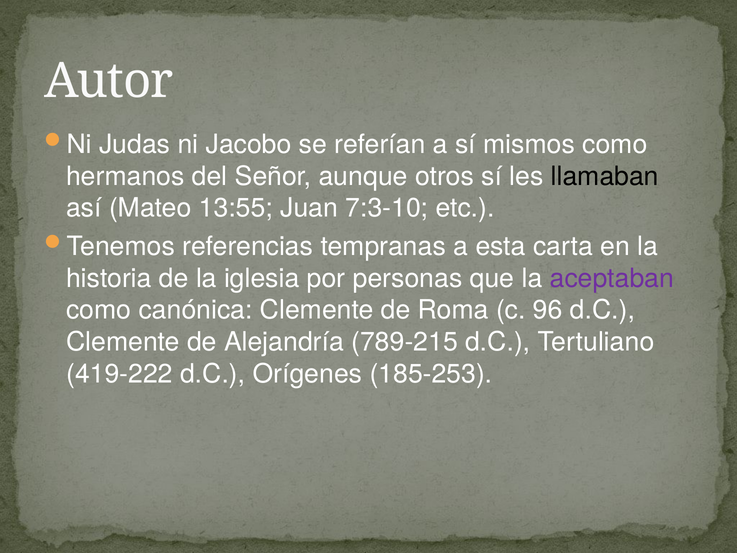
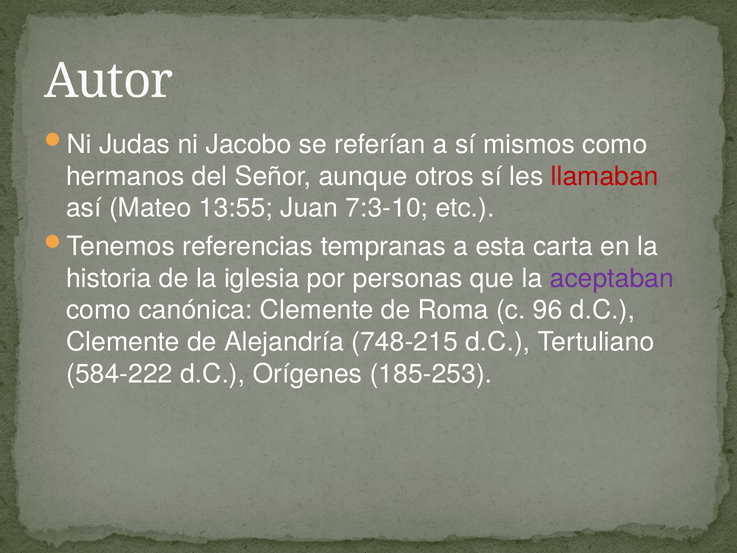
llamaban colour: black -> red
789-215: 789-215 -> 748-215
419-222: 419-222 -> 584-222
